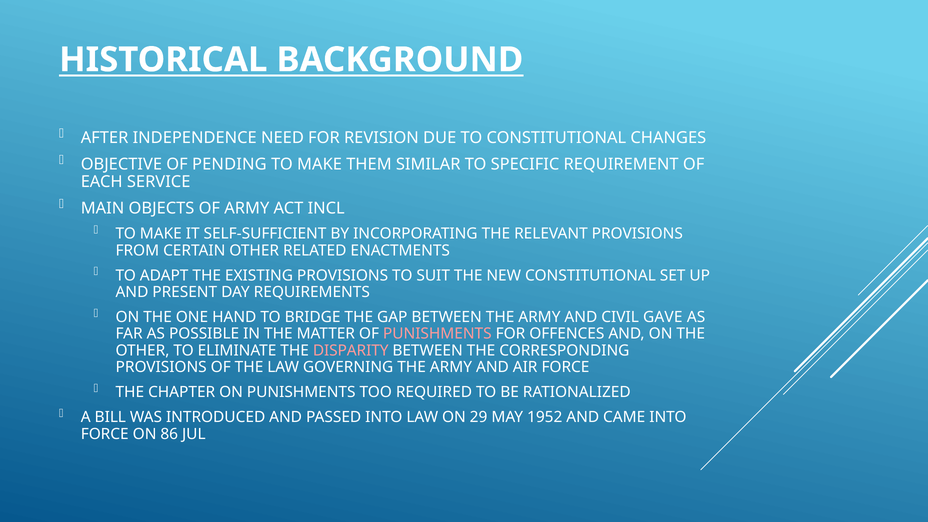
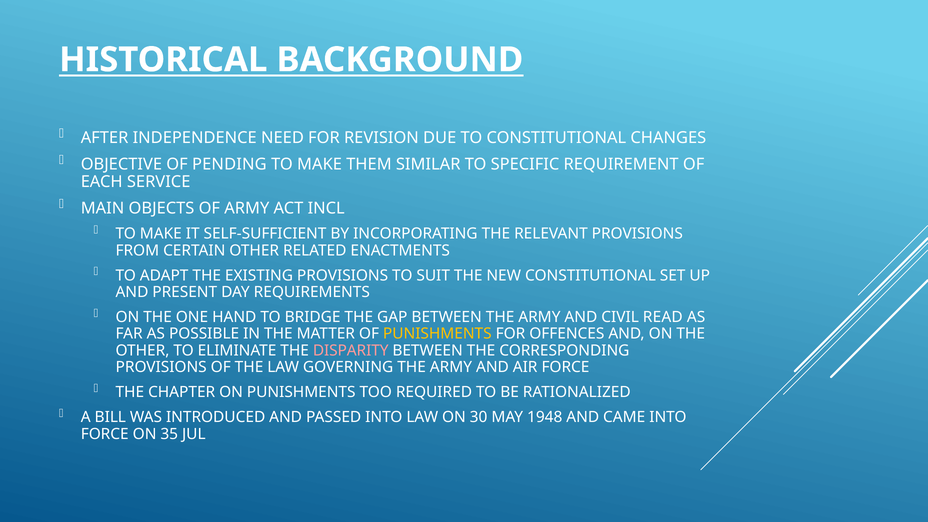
GAVE: GAVE -> READ
PUNISHMENTS at (437, 334) colour: pink -> yellow
29: 29 -> 30
1952: 1952 -> 1948
86: 86 -> 35
